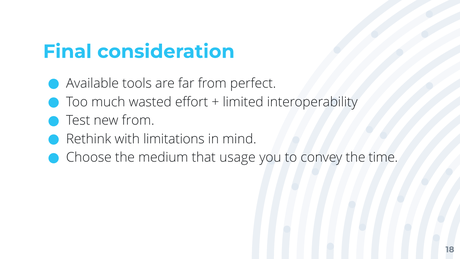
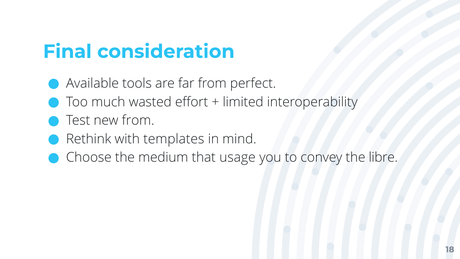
limitations: limitations -> templates
time: time -> libre
